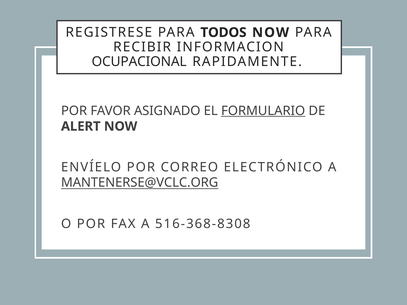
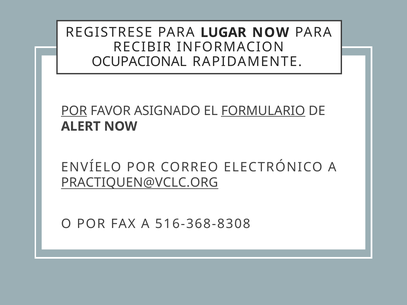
TODOS: TODOS -> LUGAR
POR at (74, 111) underline: none -> present
MANTENERSE@VCLC.ORG: MANTENERSE@VCLC.ORG -> PRACTIQUEN@VCLC.ORG
